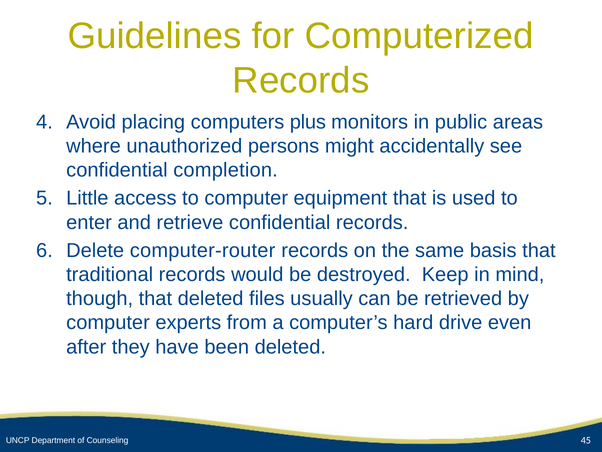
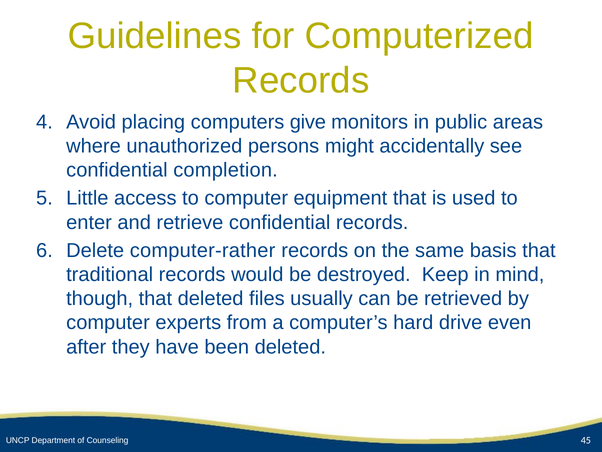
plus: plus -> give
computer-router: computer-router -> computer-rather
